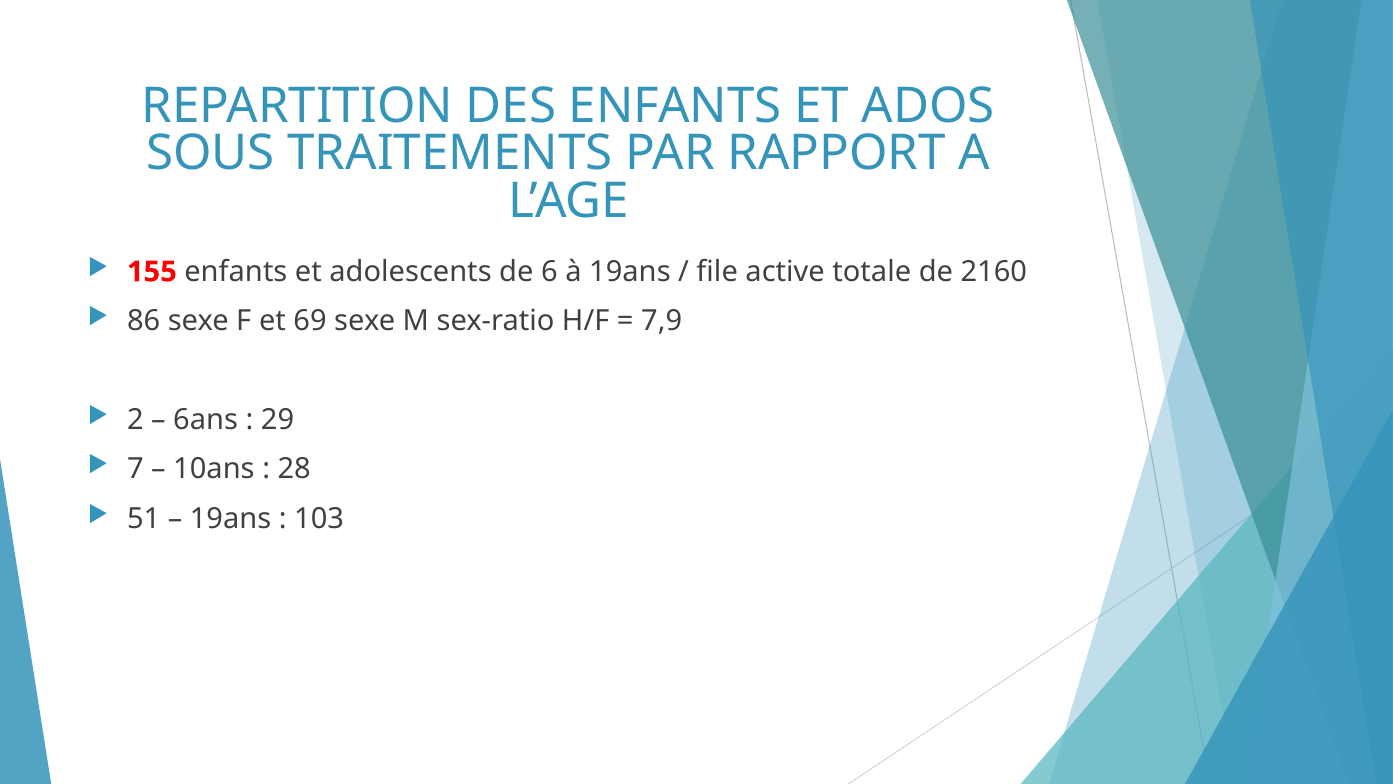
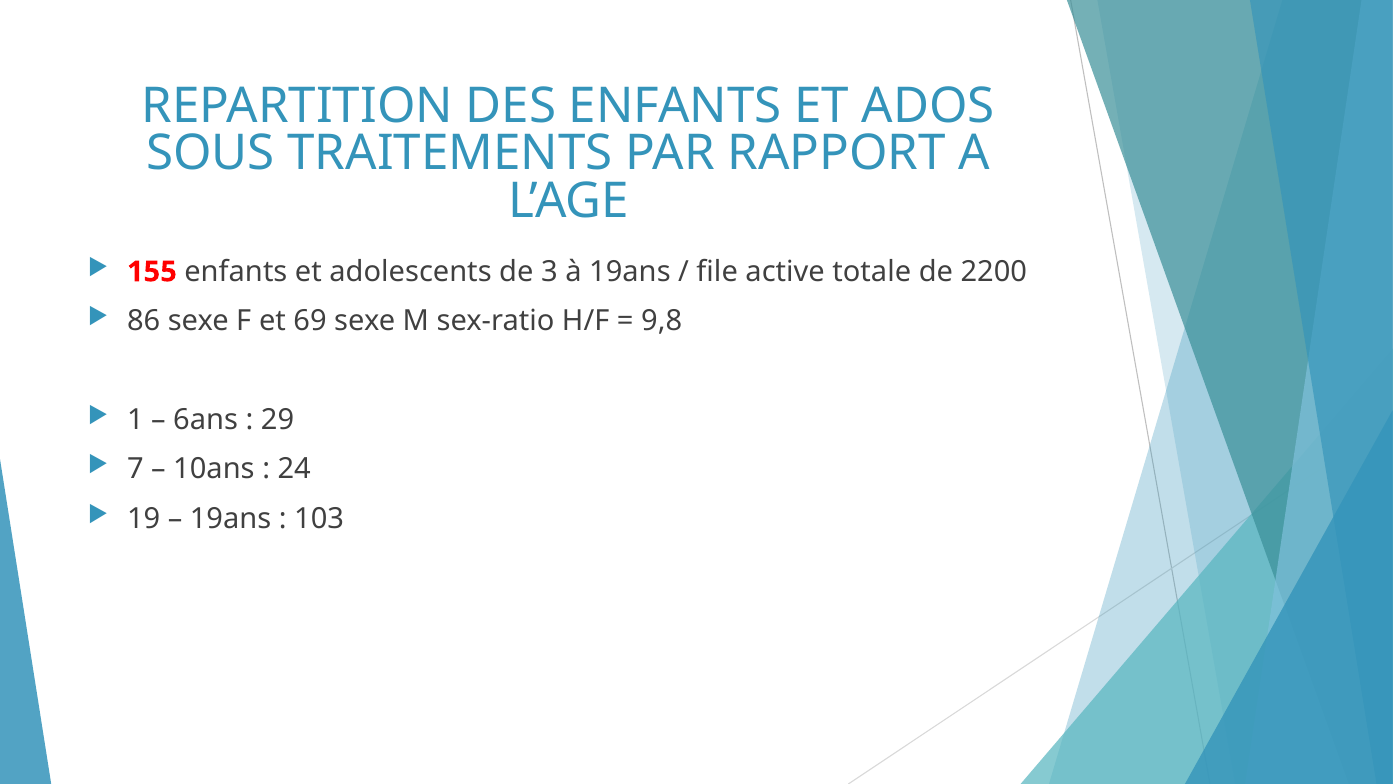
6: 6 -> 3
2160: 2160 -> 2200
7,9: 7,9 -> 9,8
2: 2 -> 1
28: 28 -> 24
51: 51 -> 19
